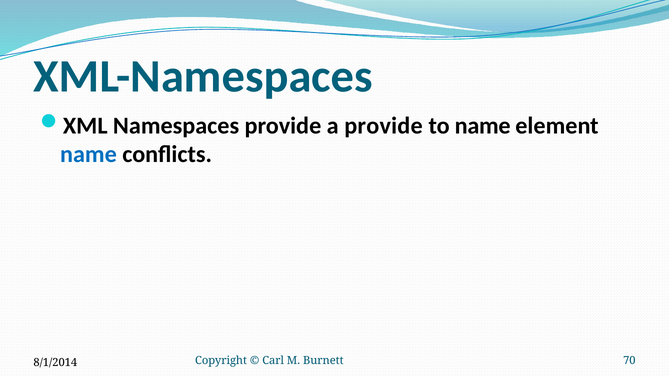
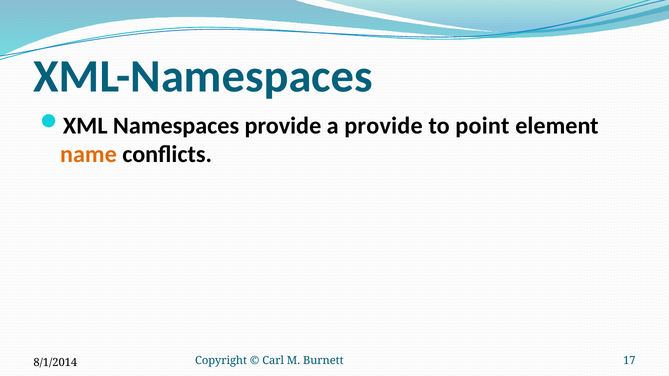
to name: name -> point
name at (88, 155) colour: blue -> orange
70: 70 -> 17
